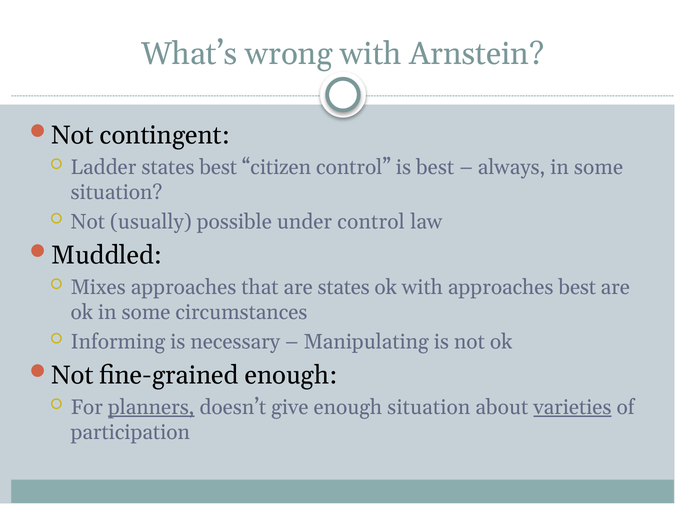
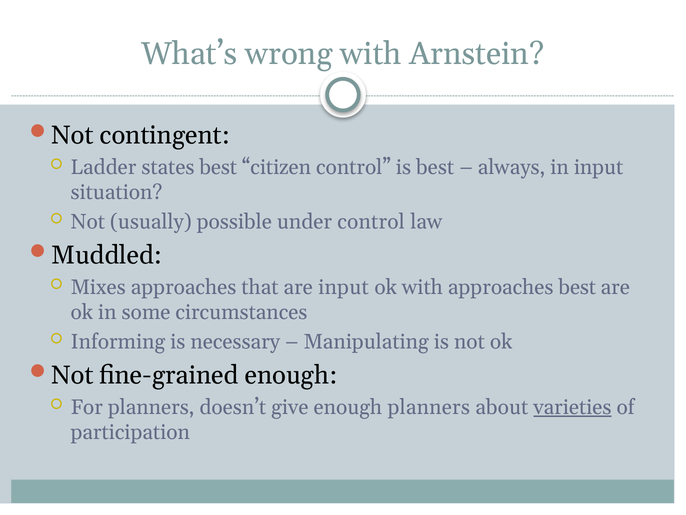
always in some: some -> input
are states: states -> input
planners at (151, 407) underline: present -> none
enough situation: situation -> planners
